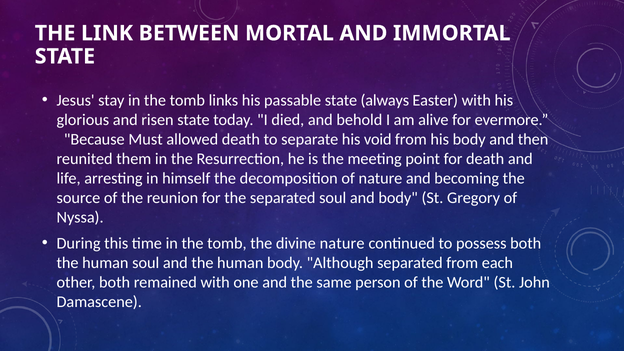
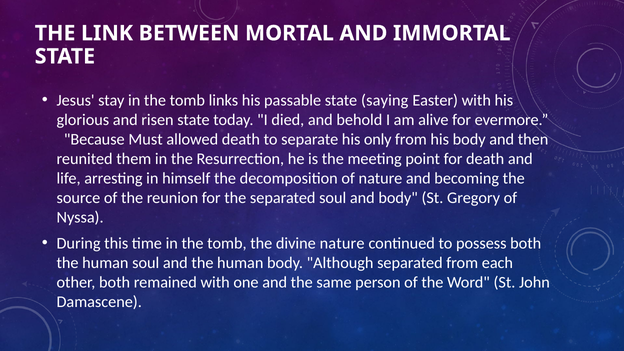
always: always -> saying
void: void -> only
